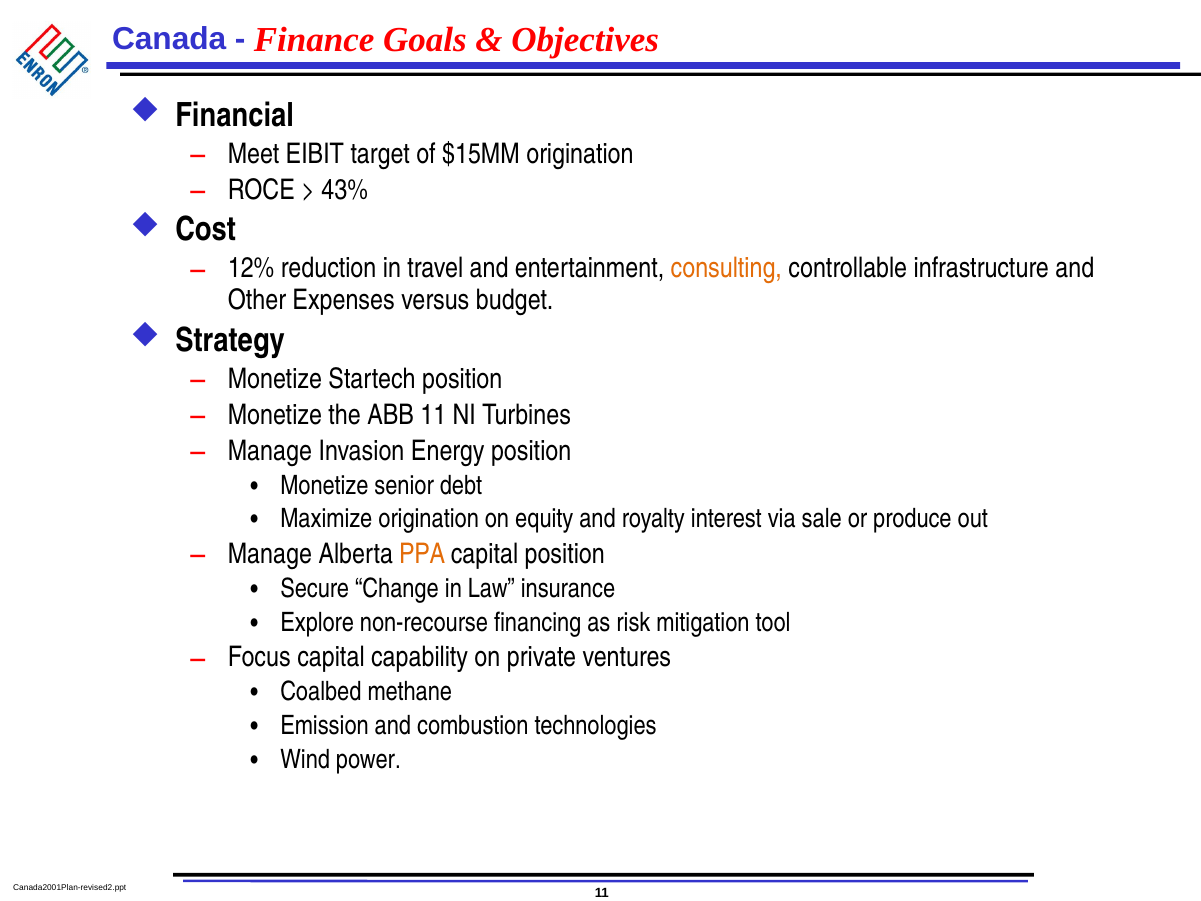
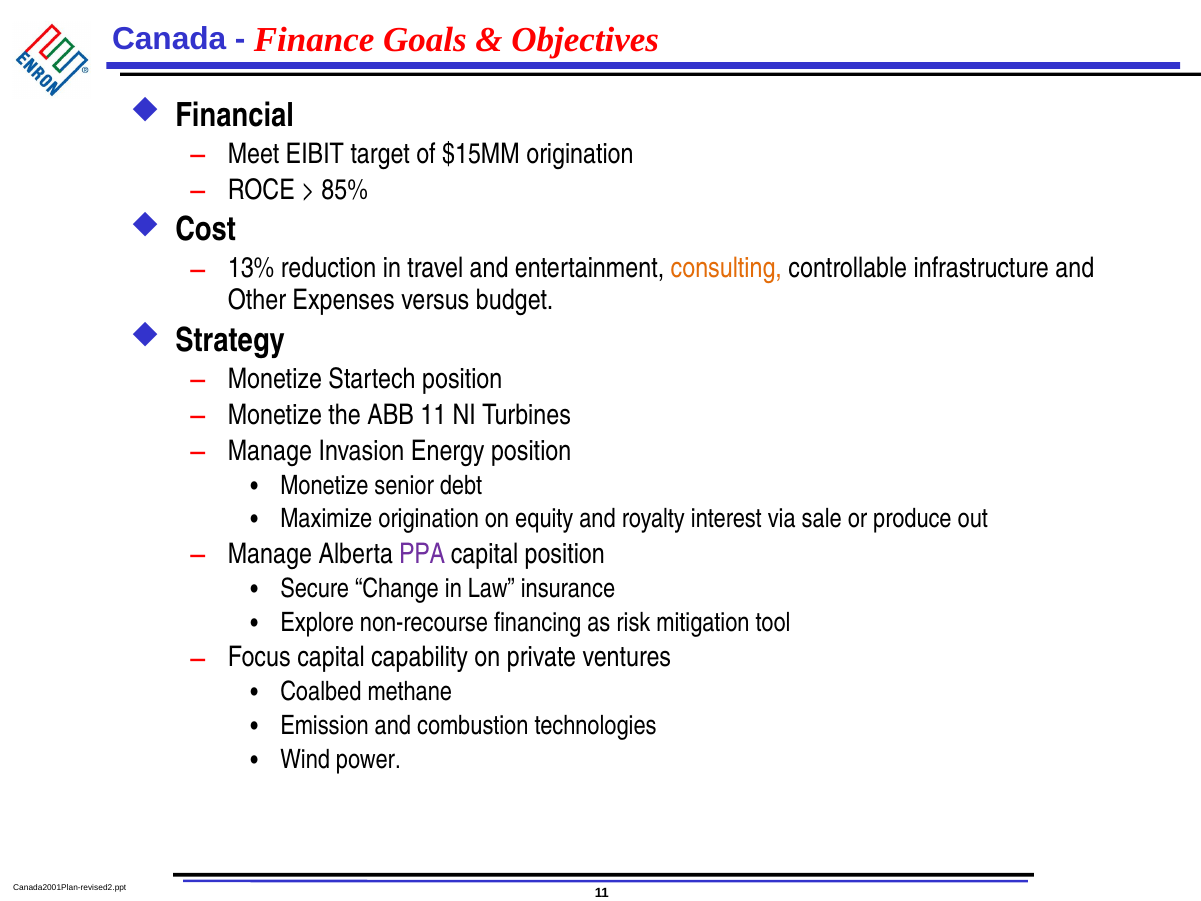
43%: 43% -> 85%
12%: 12% -> 13%
PPA colour: orange -> purple
